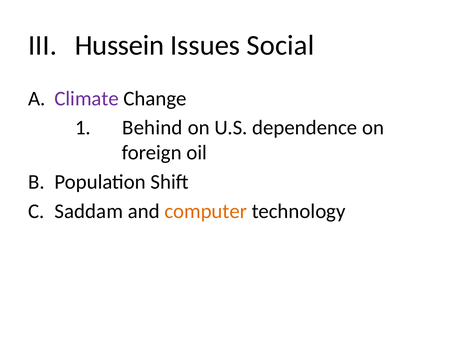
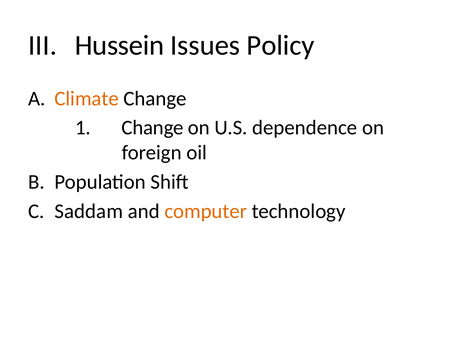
Social: Social -> Policy
Climate colour: purple -> orange
1 Behind: Behind -> Change
